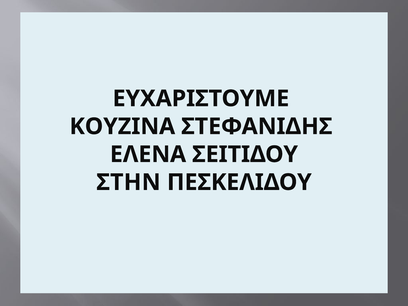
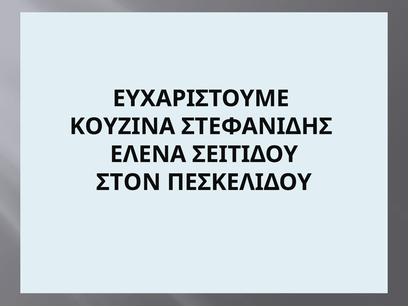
ΣΤΗΝ: ΣΤΗΝ -> ΣΤΟΝ
